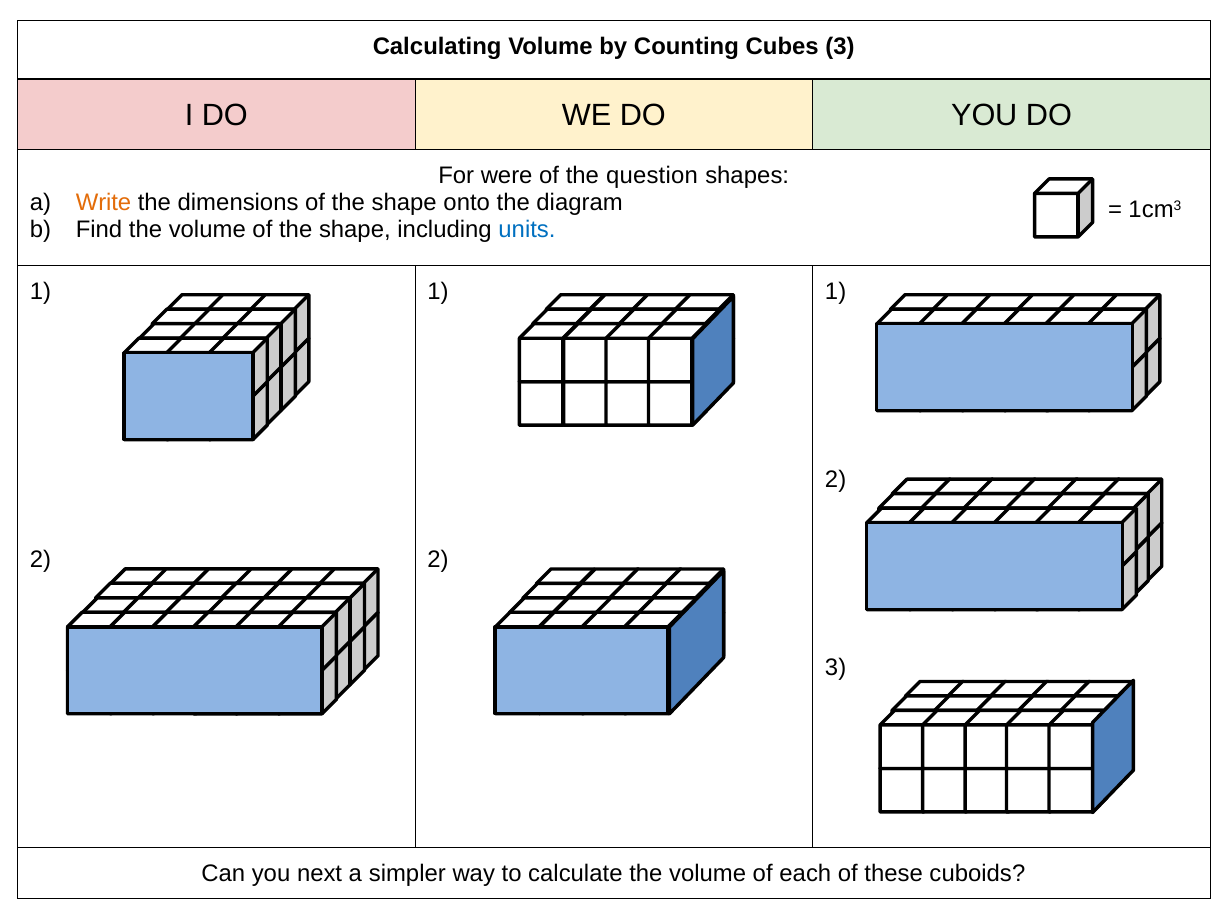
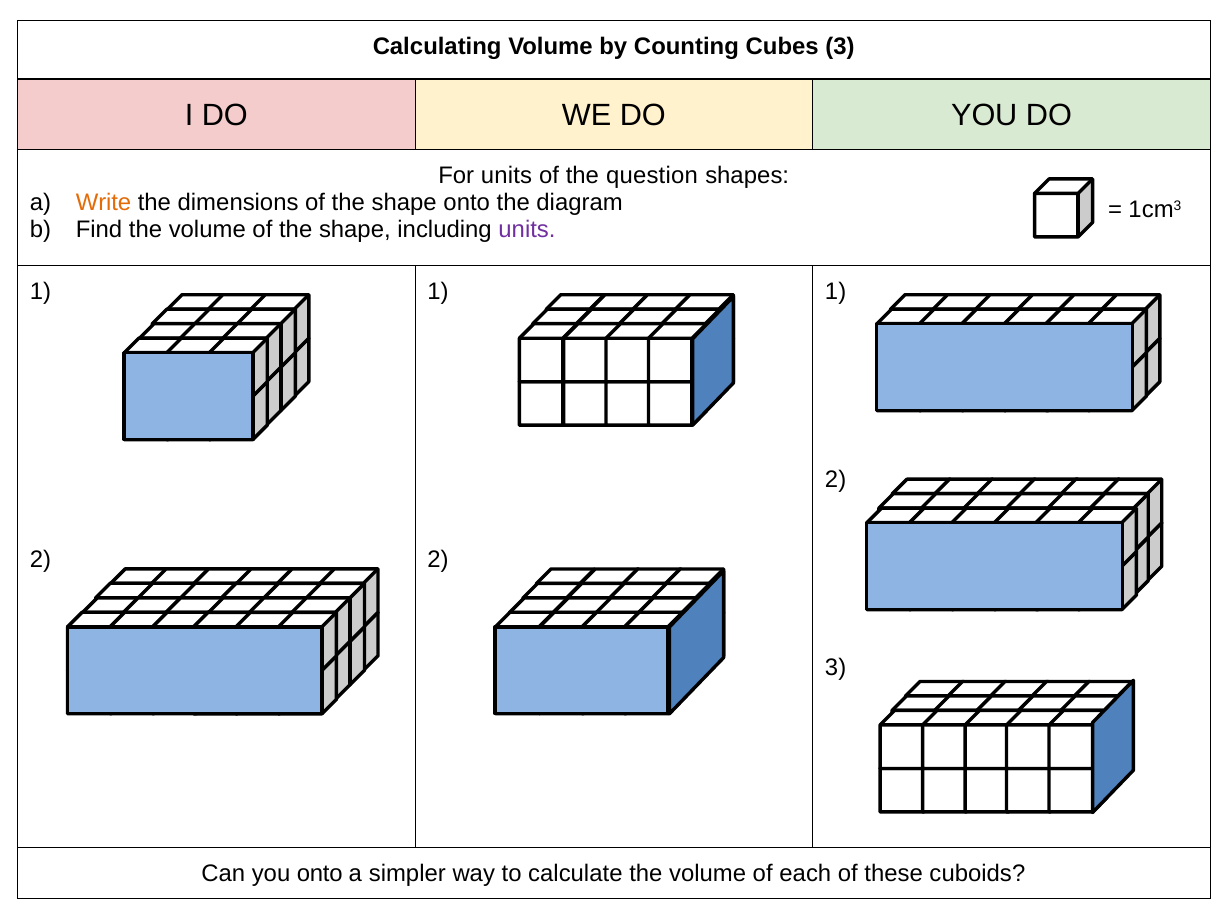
For were: were -> units
units at (527, 230) colour: blue -> purple
you next: next -> onto
